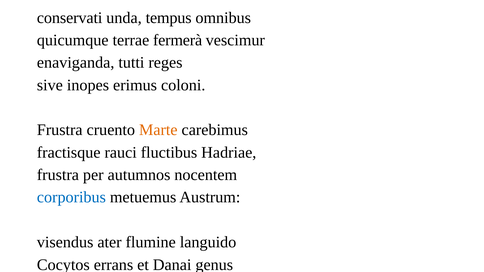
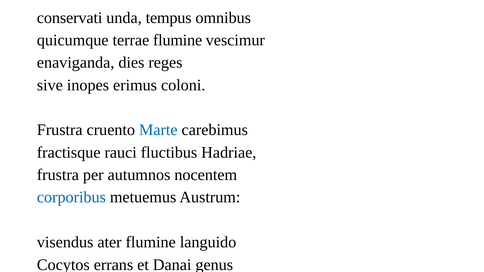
terrae fermerà: fermerà -> flumine
tutti: tutti -> dies
Marte colour: orange -> blue
